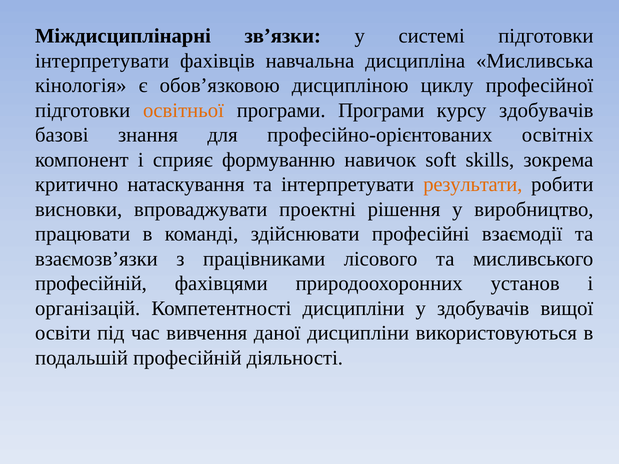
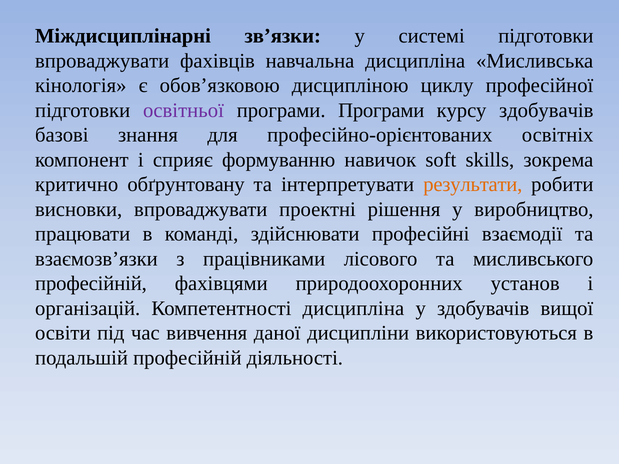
інтерпретувати at (102, 61): інтерпретувати -> впроваджувати
освітньої colour: orange -> purple
натаскування: натаскування -> обґрунтовану
Компетентності дисципліни: дисципліни -> дисципліна
